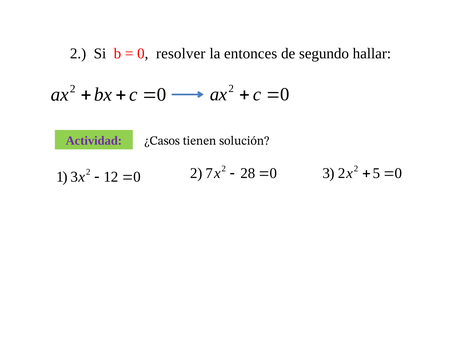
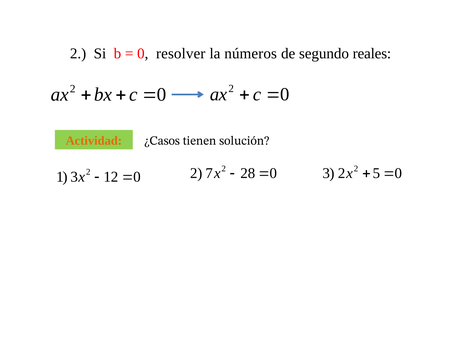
entonces: entonces -> números
hallar: hallar -> reales
Actividad colour: purple -> orange
